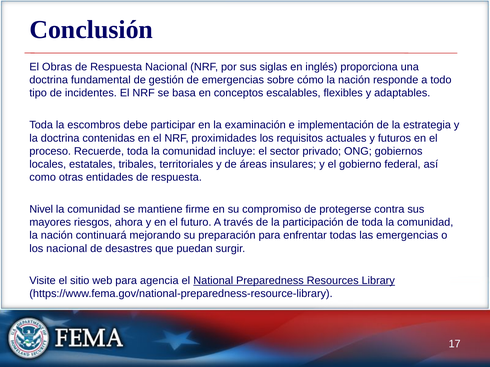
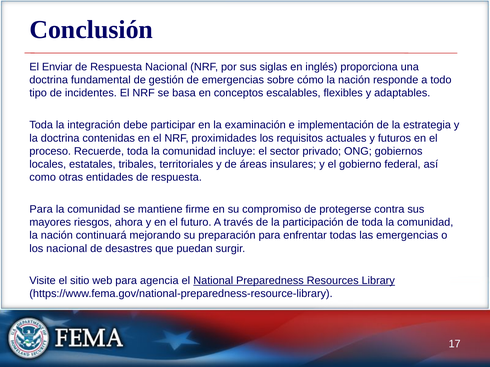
Obras: Obras -> Enviar
escombros: escombros -> integración
Nivel at (41, 210): Nivel -> Para
